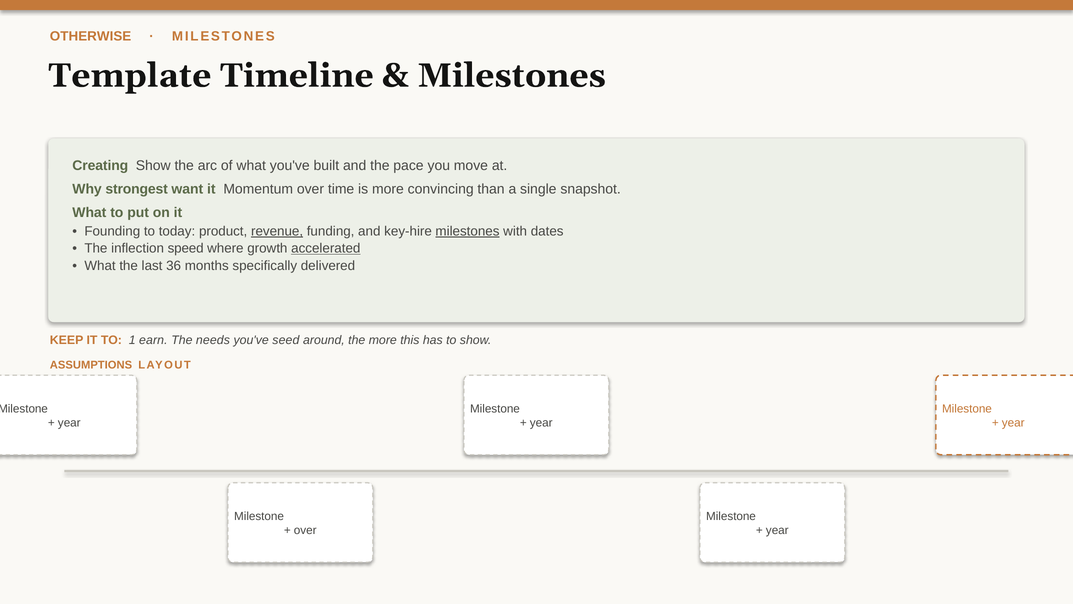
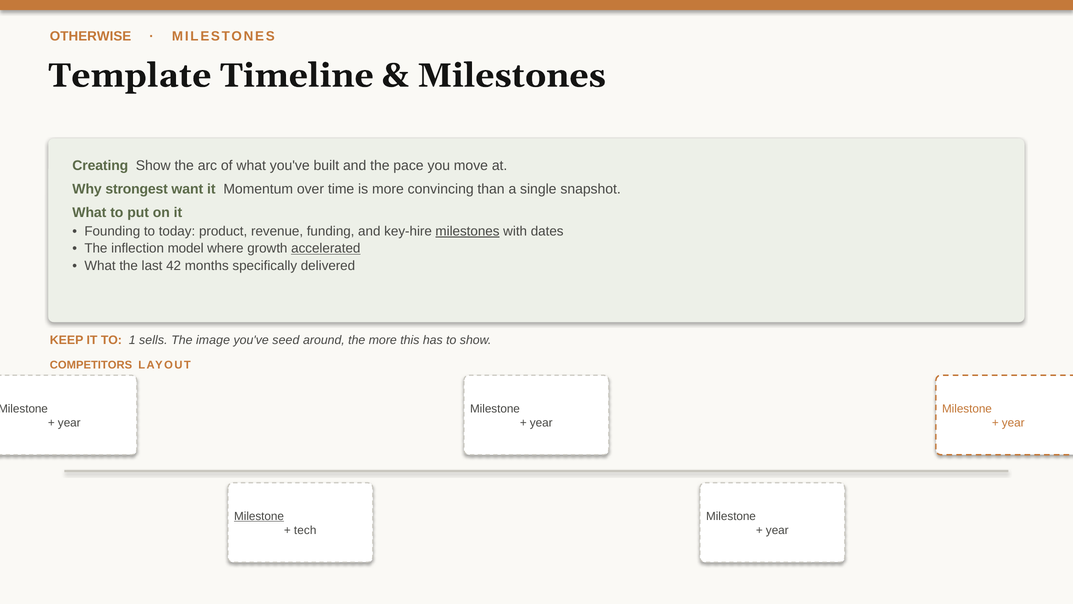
revenue underline: present -> none
speed: speed -> model
36: 36 -> 42
earn: earn -> sells
needs: needs -> image
ASSUMPTIONS: ASSUMPTIONS -> COMPETITORS
Milestone at (259, 516) underline: none -> present
over at (305, 530): over -> tech
